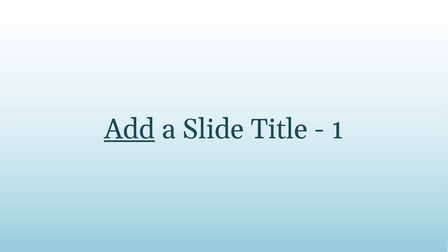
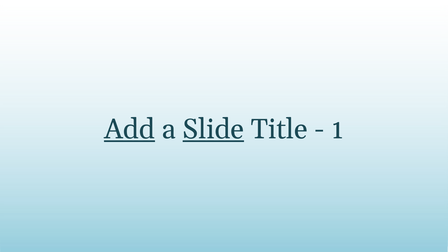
Slide underline: none -> present
